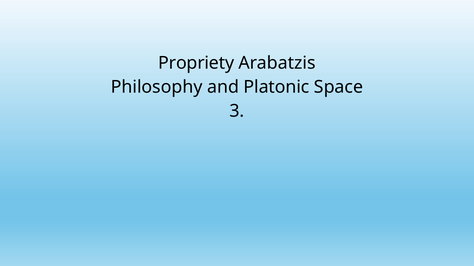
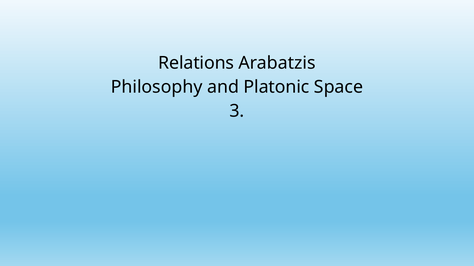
Propriety: Propriety -> Relations
